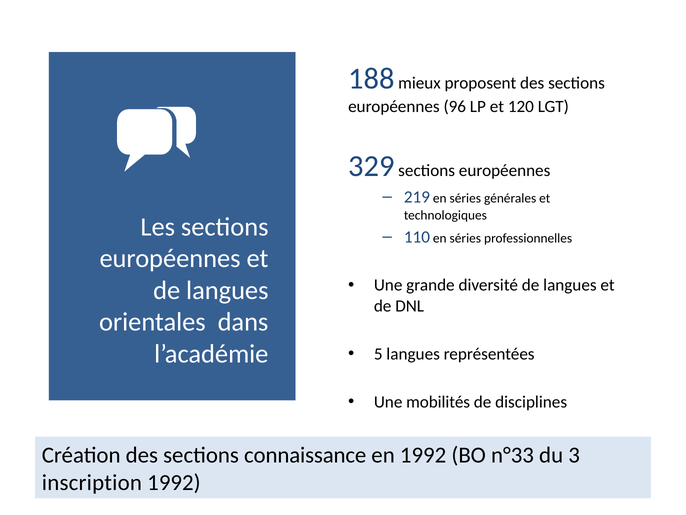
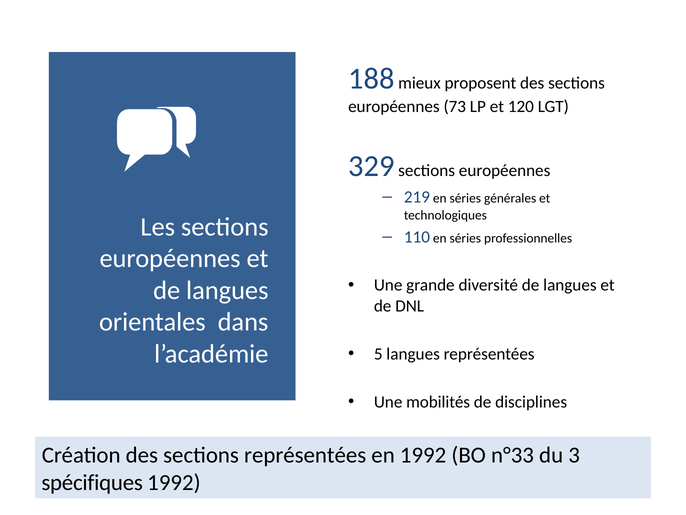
96: 96 -> 73
sections connaissance: connaissance -> représentées
inscription: inscription -> spécifiques
